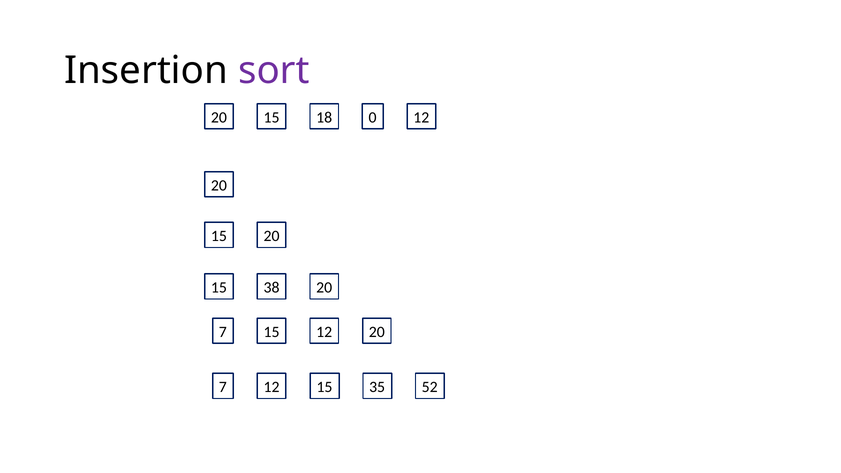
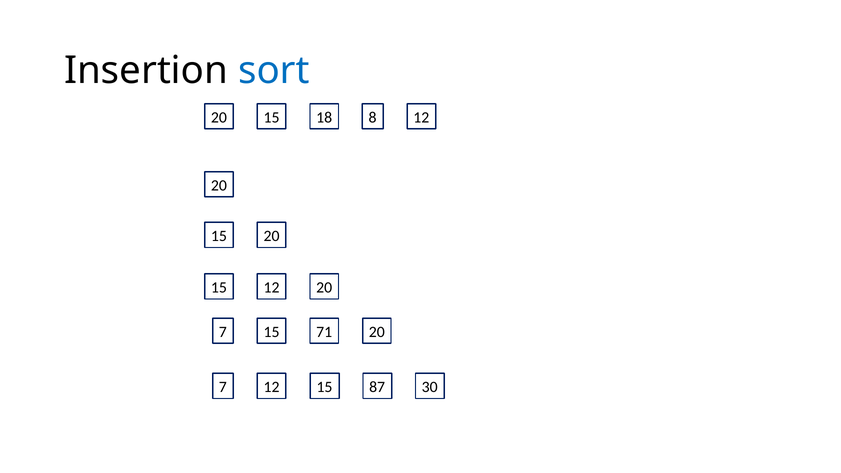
sort colour: purple -> blue
0: 0 -> 8
15 38: 38 -> 12
15 12: 12 -> 71
35: 35 -> 87
52: 52 -> 30
